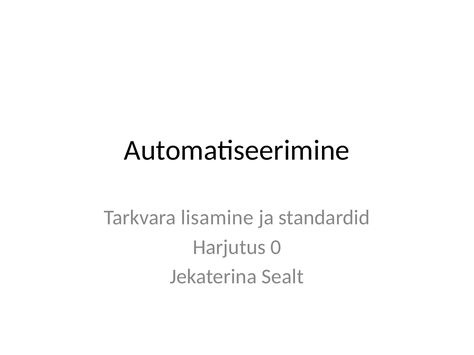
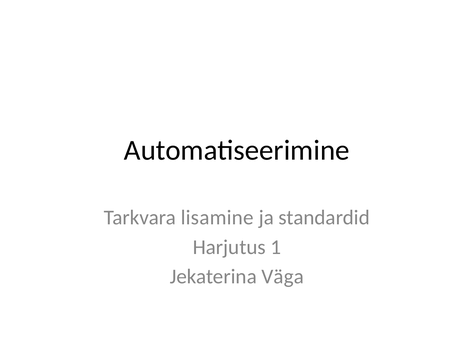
0: 0 -> 1
Sealt: Sealt -> Väga
